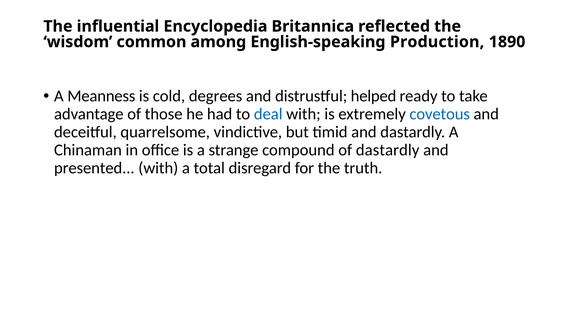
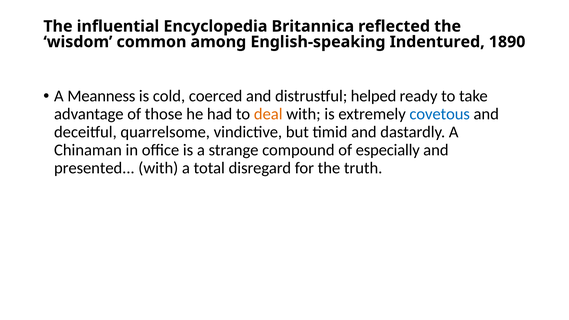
Production: Production -> Indentured
degrees: degrees -> coerced
deal colour: blue -> orange
of dastardly: dastardly -> especially
